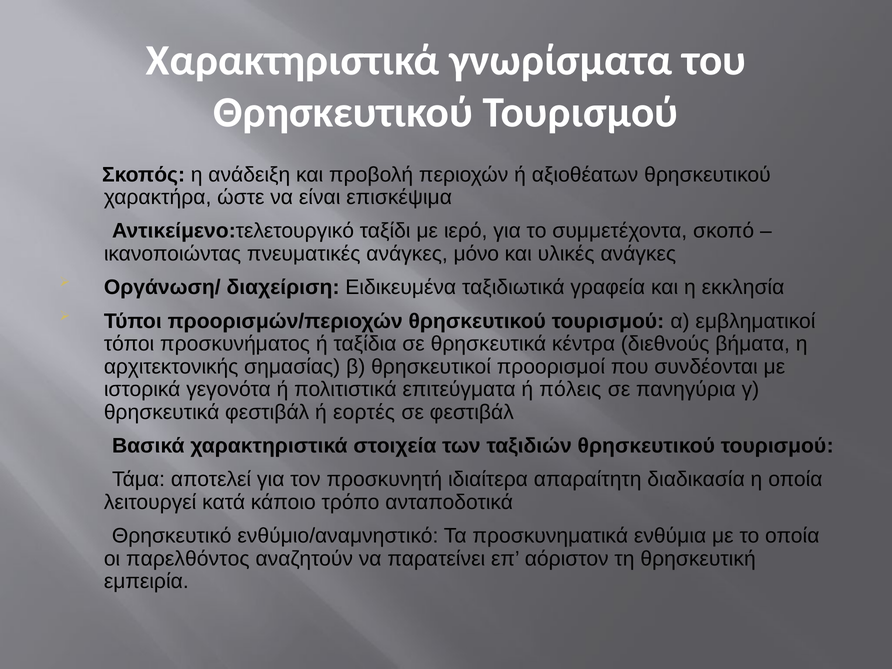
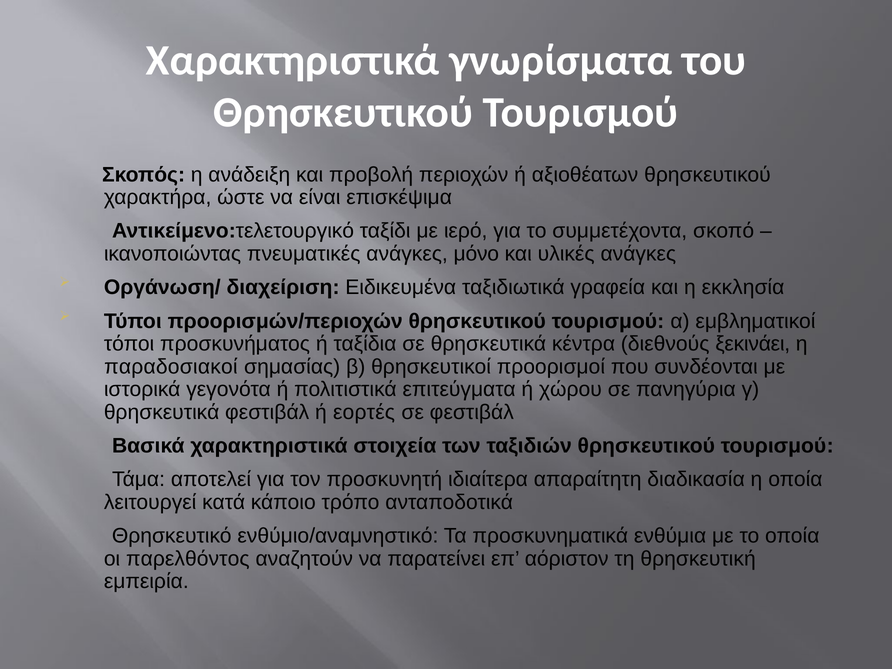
βήματα: βήματα -> ξεκινάει
αρχιτεκτονικής: αρχιτεκτονικής -> παραδοσιακοί
πόλεις: πόλεις -> χώρου
